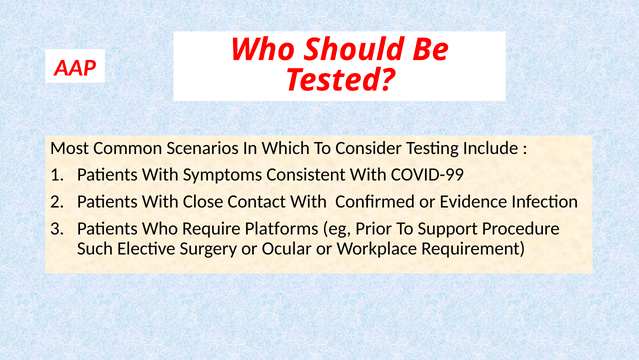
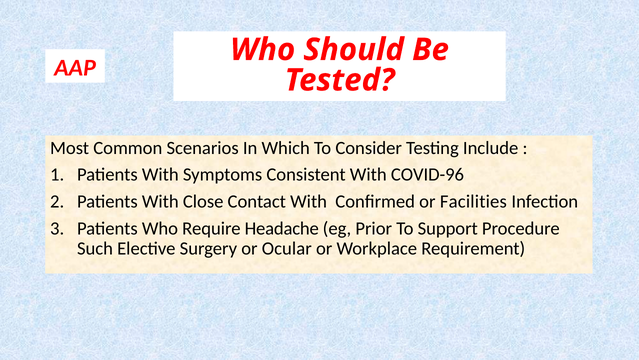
COVID-99: COVID-99 -> COVID-96
Evidence: Evidence -> Facilities
Platforms: Platforms -> Headache
